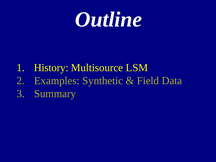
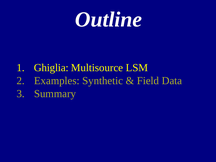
History: History -> Ghiglia
